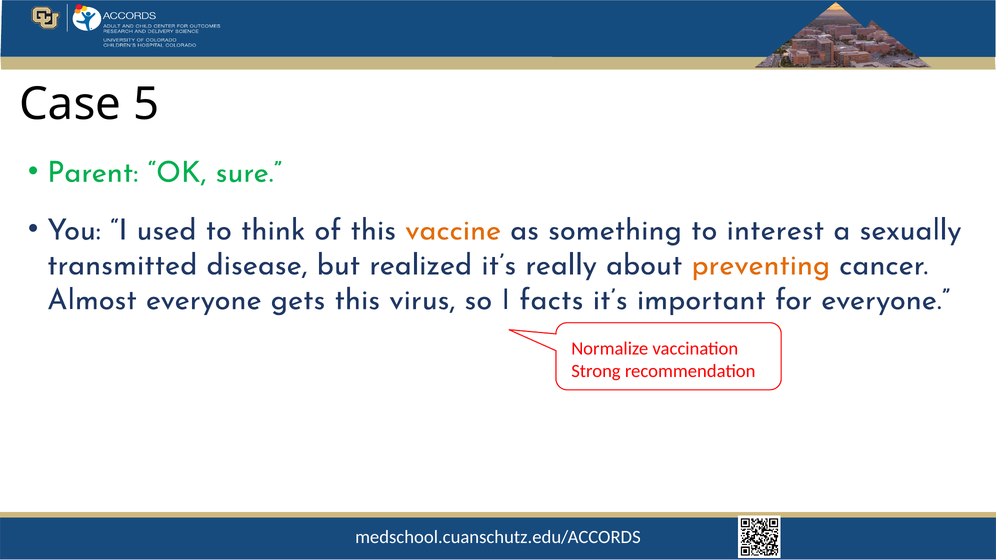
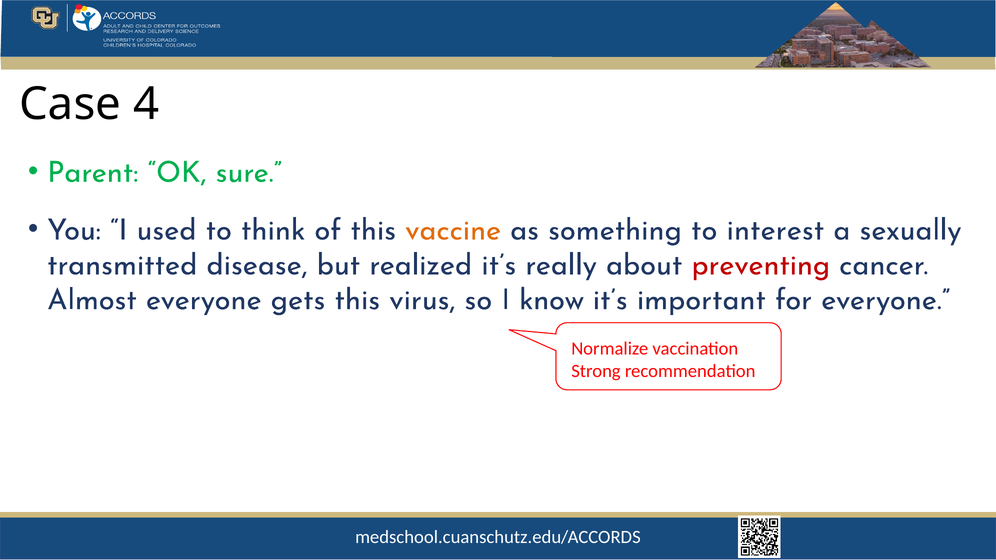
5: 5 -> 4
preventing colour: orange -> red
facts: facts -> know
